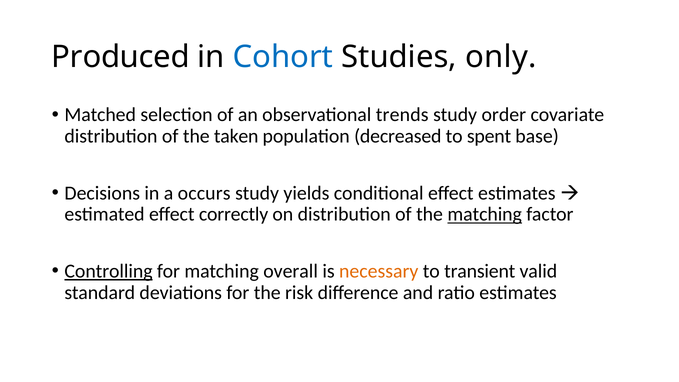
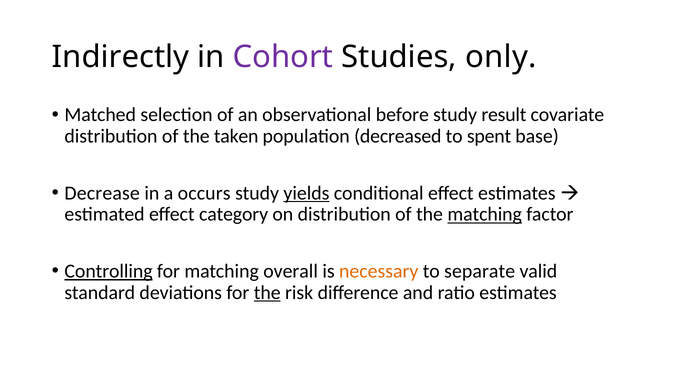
Produced: Produced -> Indirectly
Cohort colour: blue -> purple
trends: trends -> before
order: order -> result
Decisions: Decisions -> Decrease
yields underline: none -> present
correctly: correctly -> category
transient: transient -> separate
the at (267, 292) underline: none -> present
